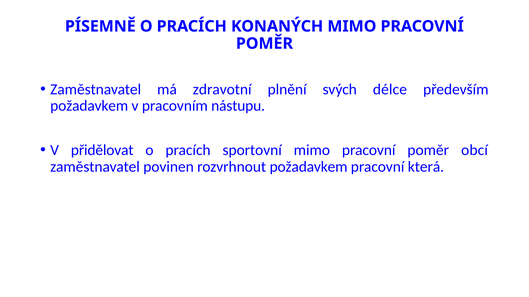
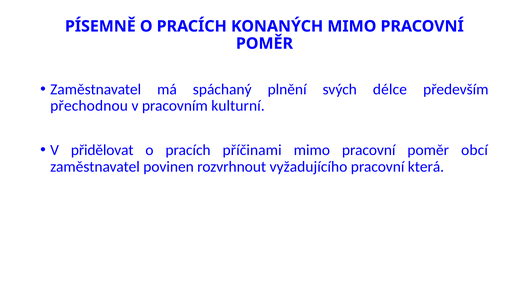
zdravotní: zdravotní -> spáchaný
požadavkem at (89, 106): požadavkem -> přechodnou
nástupu: nástupu -> kulturní
sportovní: sportovní -> příčinami
rozvrhnout požadavkem: požadavkem -> vyžadujícího
